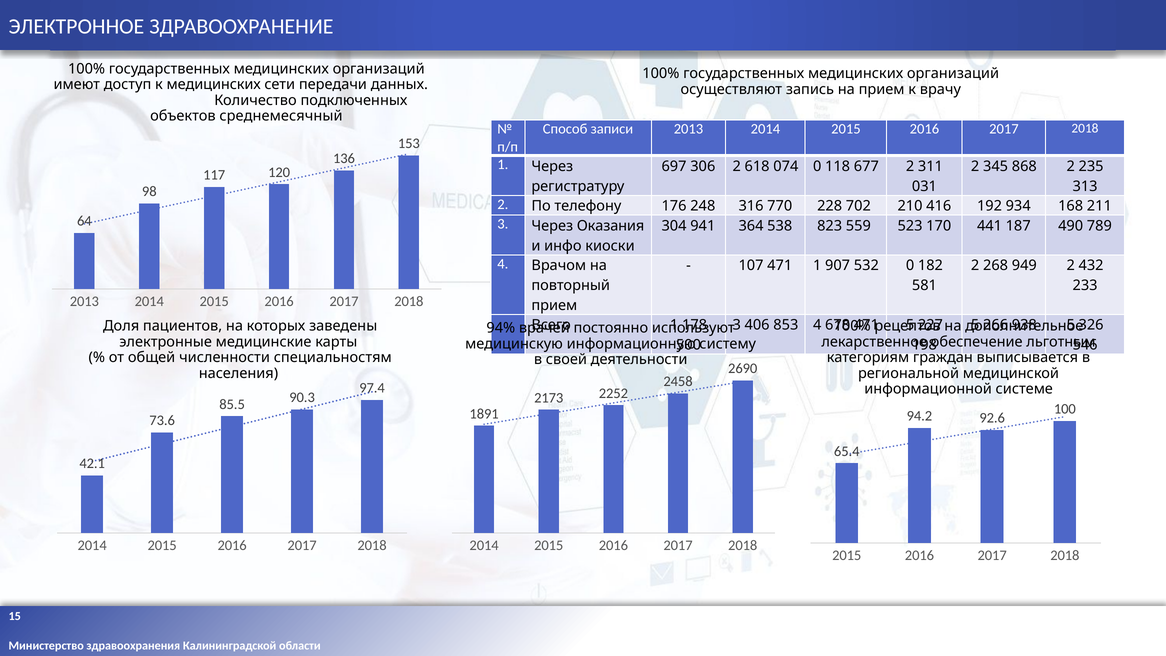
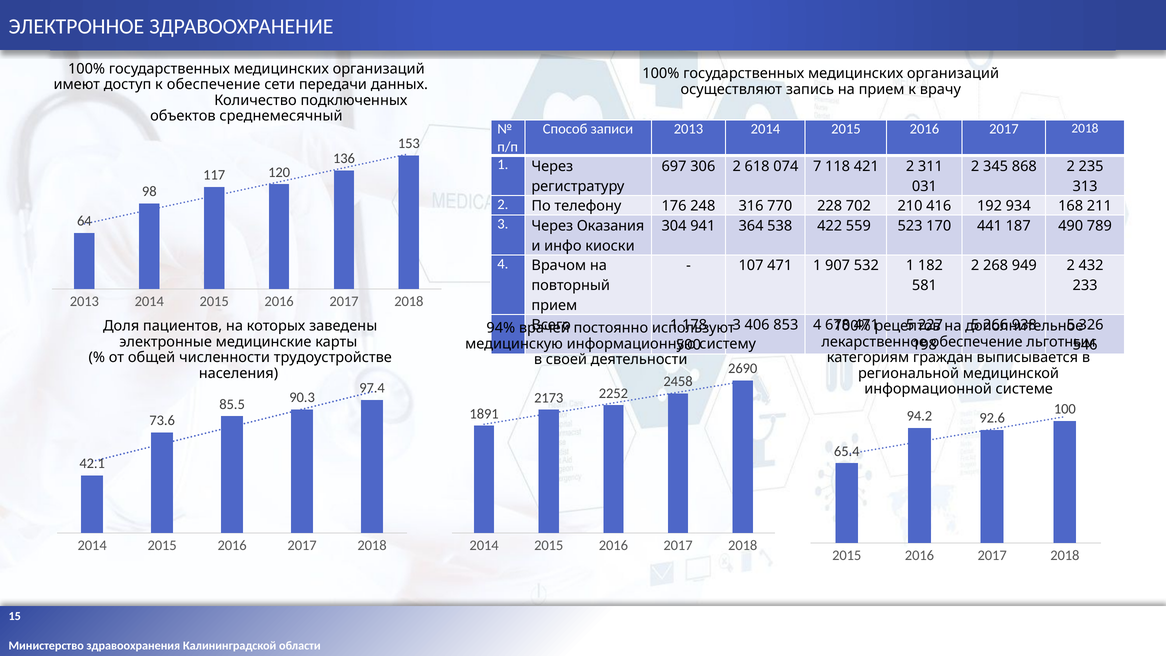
к медицинских: медицинских -> обеспечение
074 0: 0 -> 7
677: 677 -> 421
823: 823 -> 422
532 0: 0 -> 1
специальностям: специальностям -> трудоустройстве
